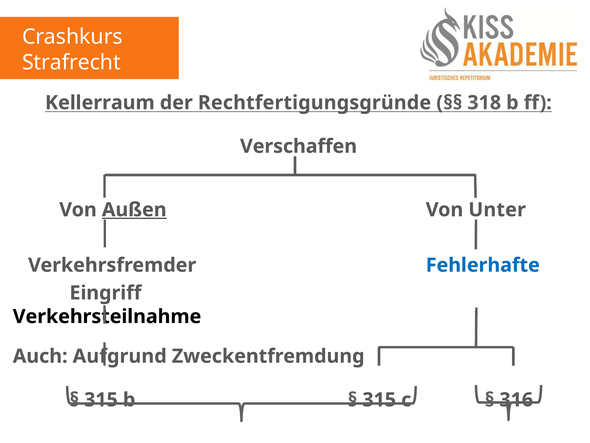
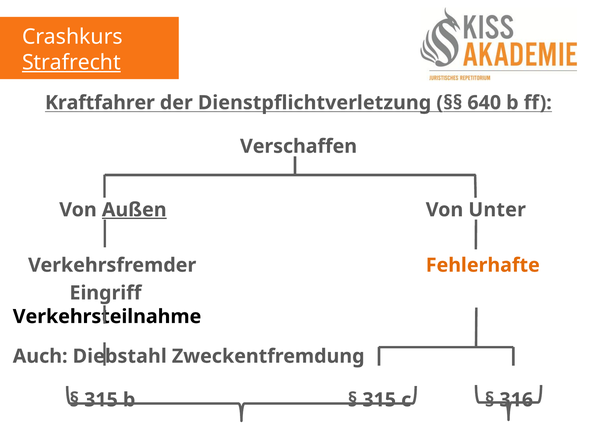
Strafrecht underline: none -> present
Kellerraum: Kellerraum -> Kraftfahrer
Rechtfertigungsgründe: Rechtfertigungsgründe -> Dienstpflichtverletzung
318: 318 -> 640
Fehlerhafte colour: blue -> orange
Aufgrund: Aufgrund -> Diebstahl
